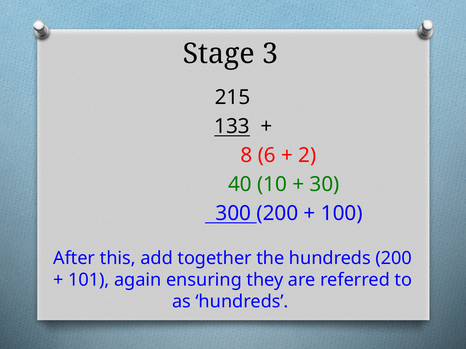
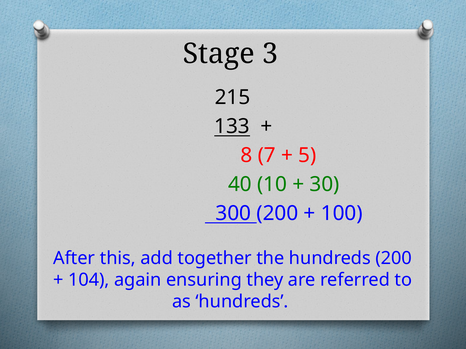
6: 6 -> 7
2: 2 -> 5
101: 101 -> 104
